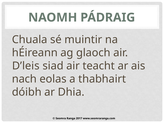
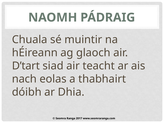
D’leis: D’leis -> D’tart
